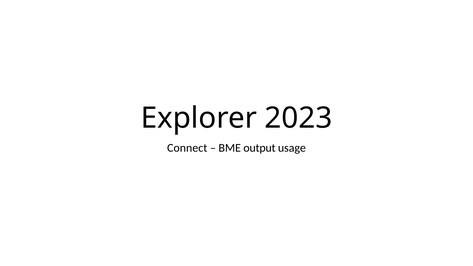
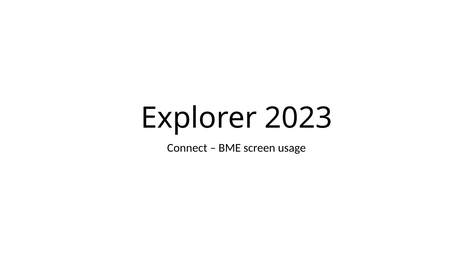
output: output -> screen
